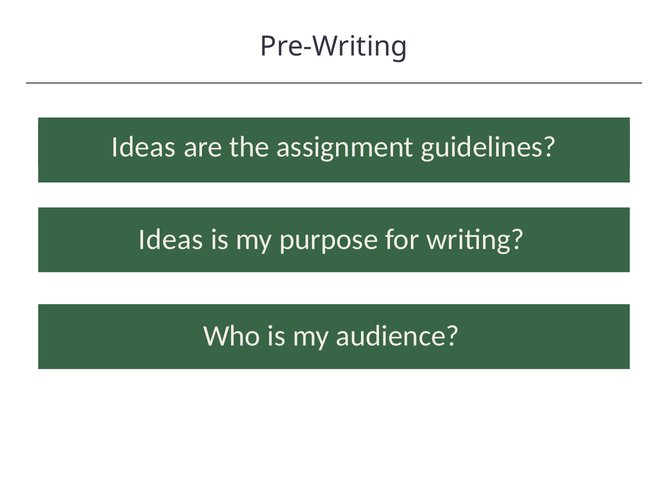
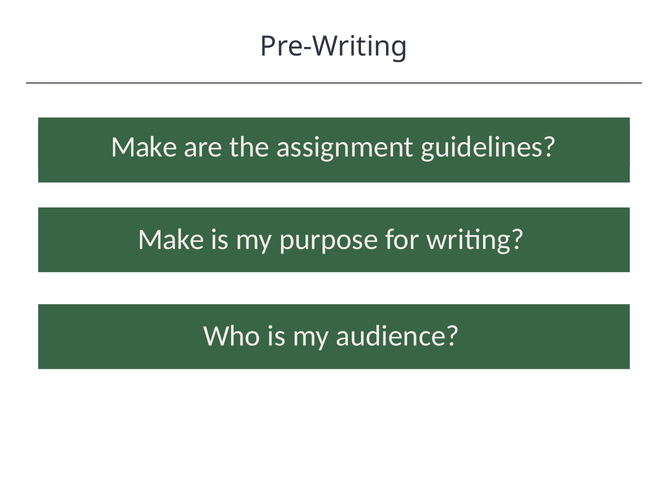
Ideas at (144, 147): Ideas -> Make
Ideas at (171, 239): Ideas -> Make
